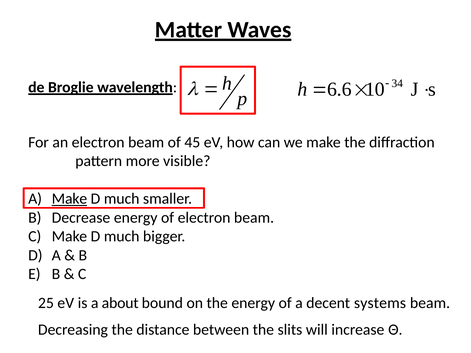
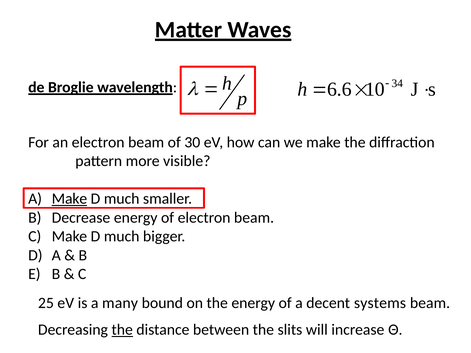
45: 45 -> 30
about: about -> many
the at (122, 330) underline: none -> present
